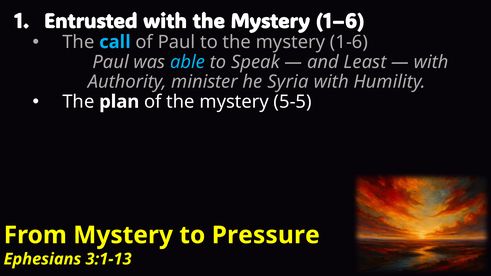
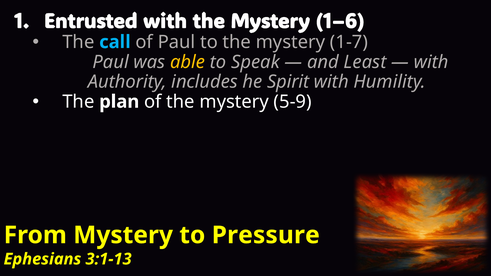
1-6: 1-6 -> 1-7
able colour: light blue -> yellow
minister: minister -> includes
Syria: Syria -> Spirit
5-5: 5-5 -> 5-9
